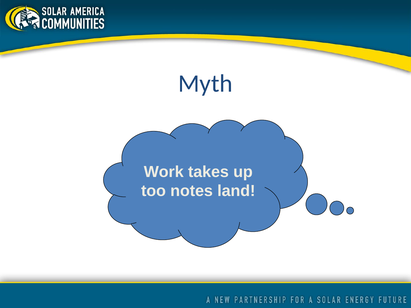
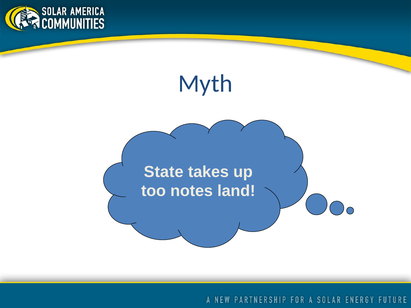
Work: Work -> State
